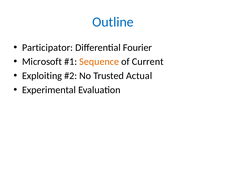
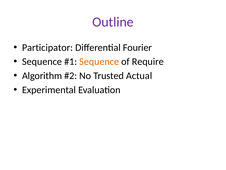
Outline colour: blue -> purple
Microsoft at (42, 61): Microsoft -> Sequence
Current: Current -> Require
Exploiting: Exploiting -> Algorithm
